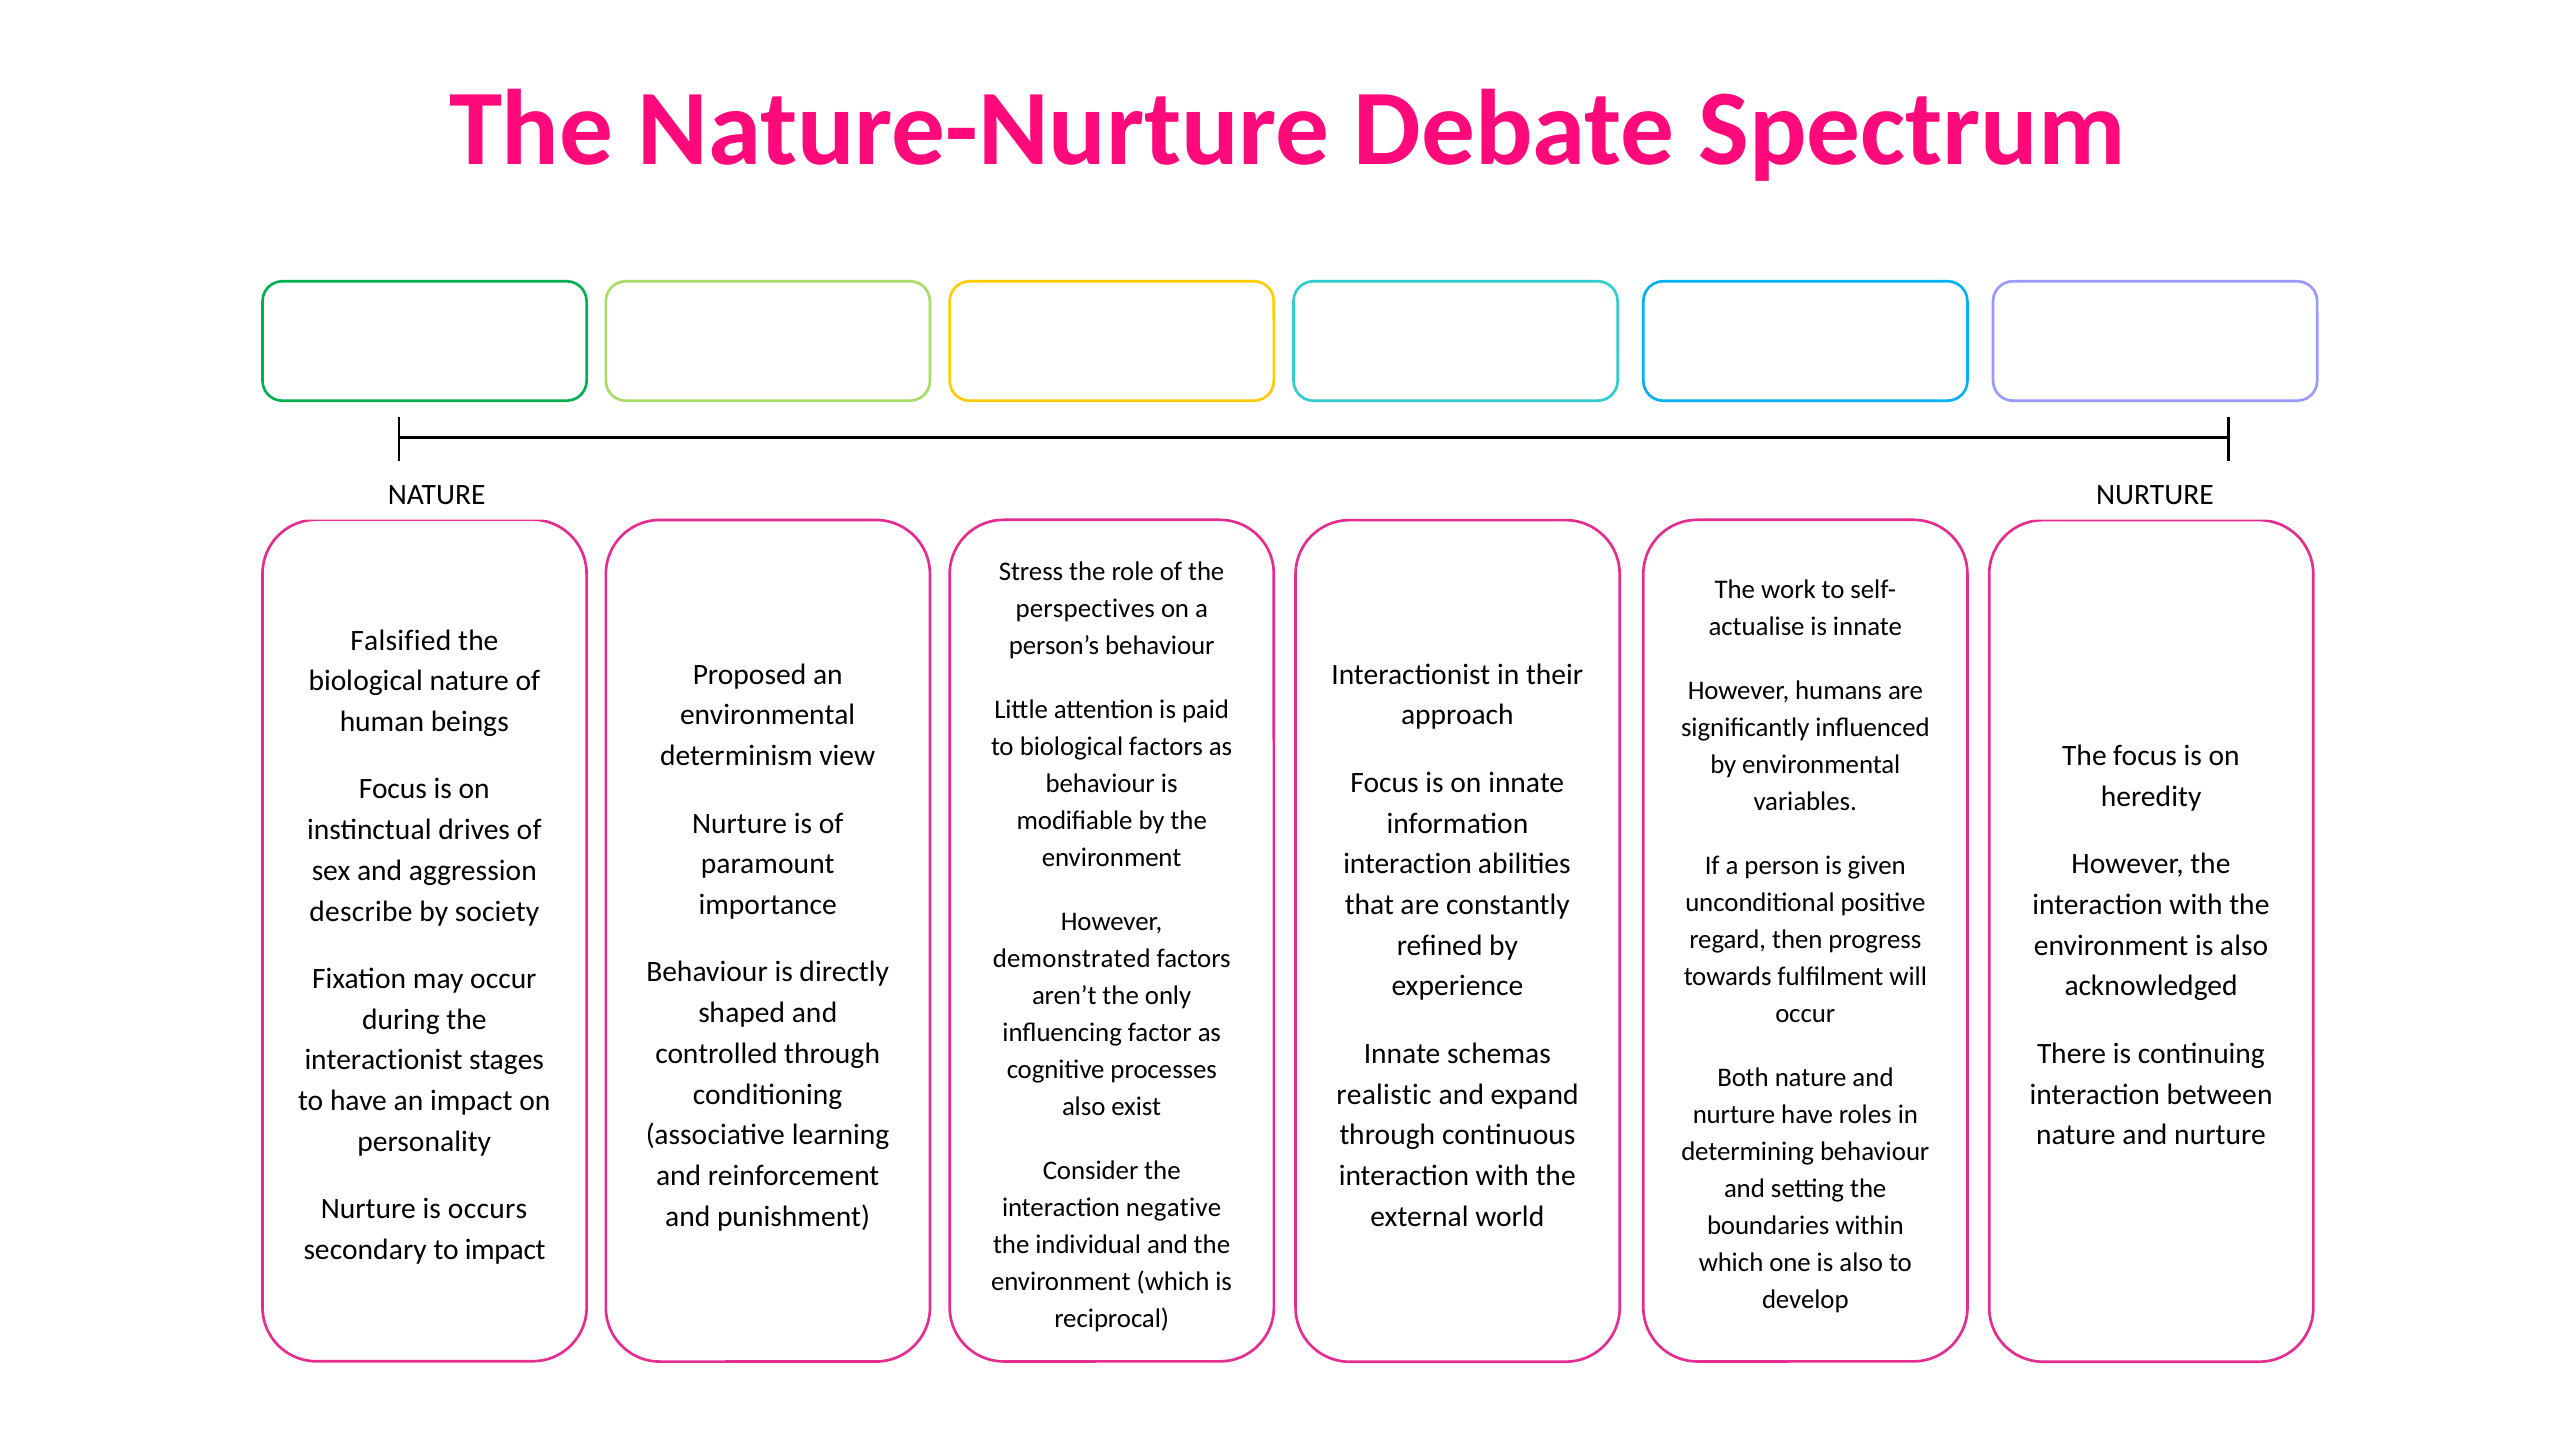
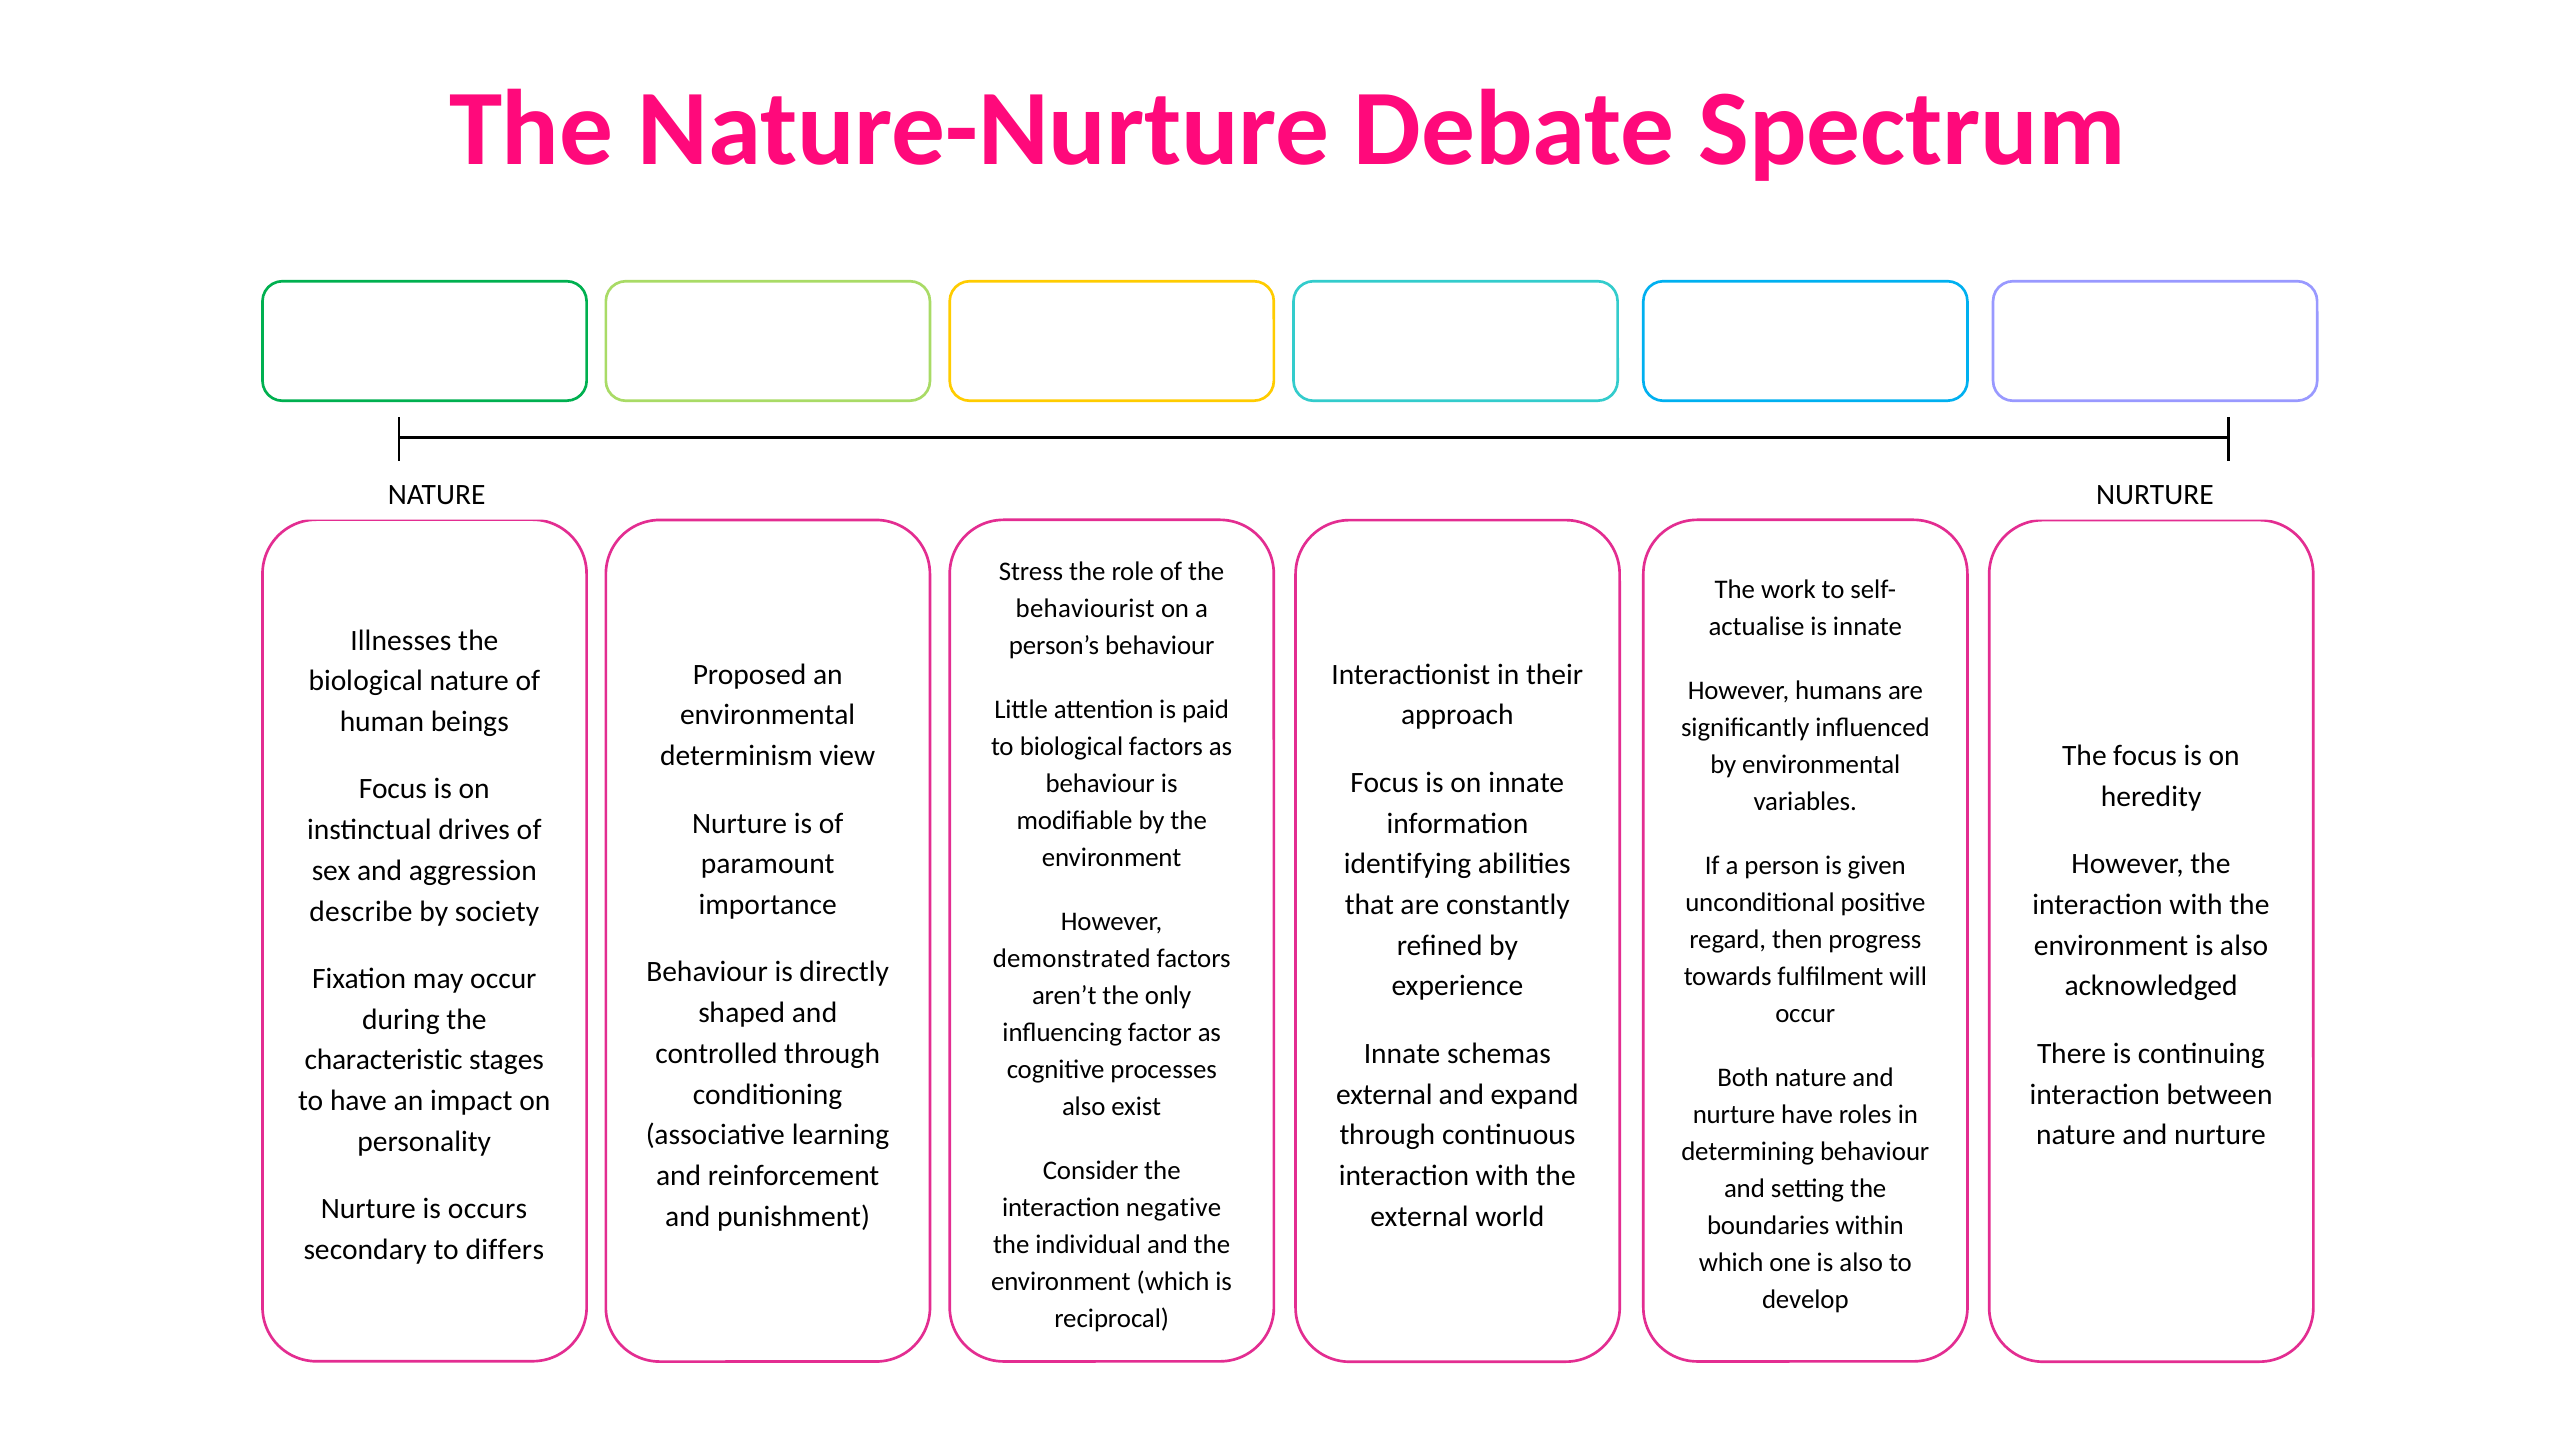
perspectives: perspectives -> behaviourist
Falsified: Falsified -> Illnesses
interaction at (1408, 864): interaction -> identifying
interactionist at (384, 1060): interactionist -> characteristic
realistic at (1384, 1094): realistic -> external
to impact: impact -> differs
